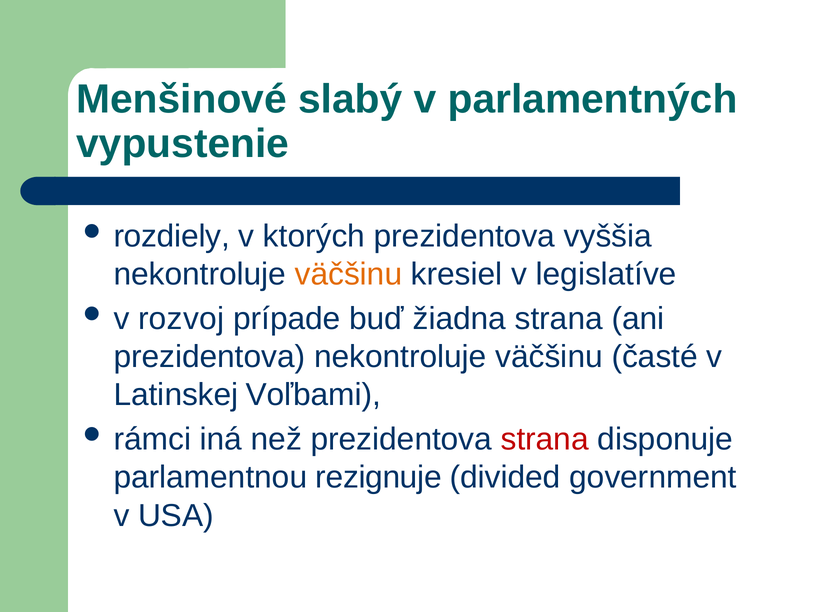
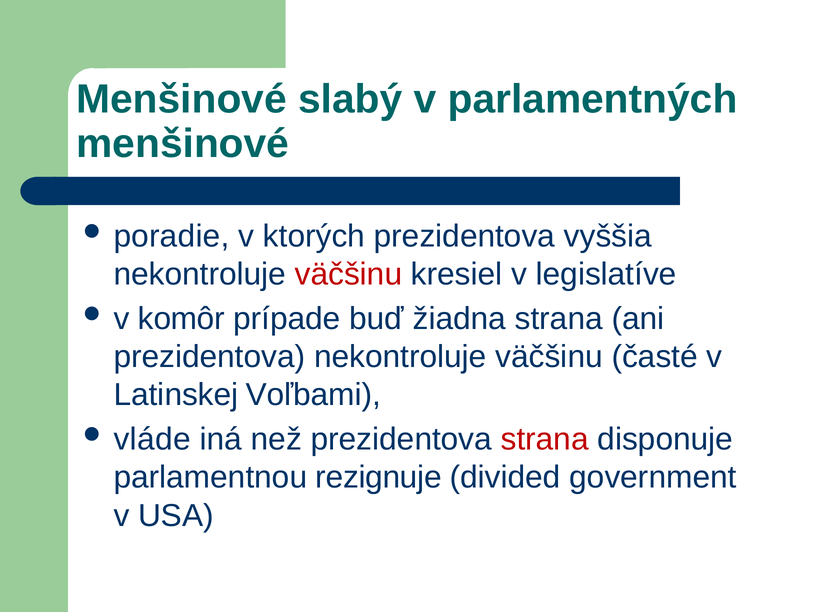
vypustenie at (183, 144): vypustenie -> menšinové
rozdiely: rozdiely -> poradie
väčšinu at (348, 274) colour: orange -> red
rozvoj: rozvoj -> komôr
rámci: rámci -> vláde
